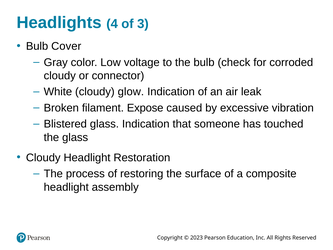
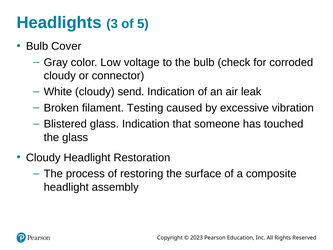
4: 4 -> 3
3: 3 -> 5
glow: glow -> send
Expose: Expose -> Testing
